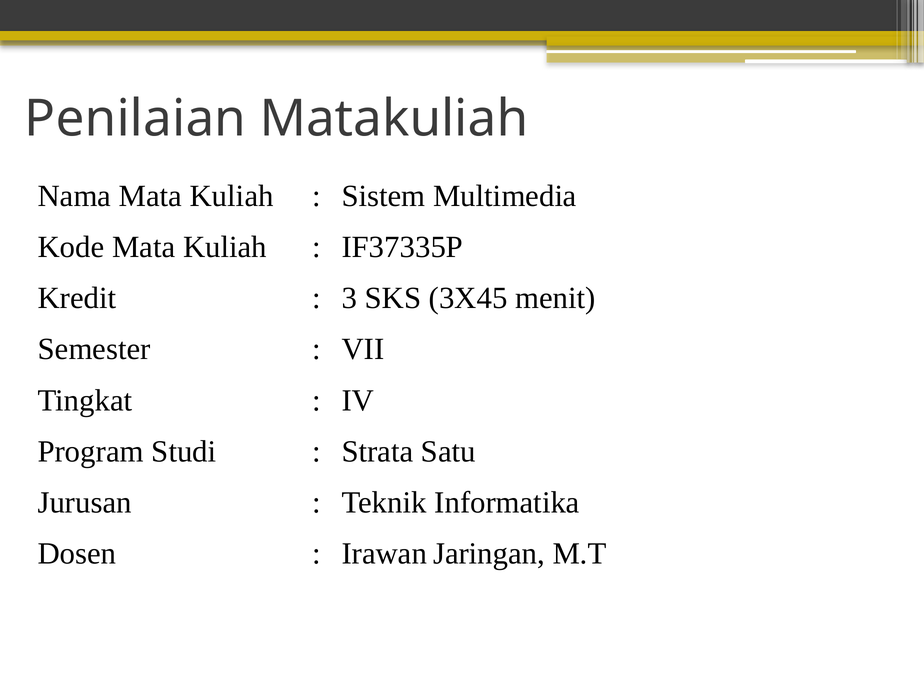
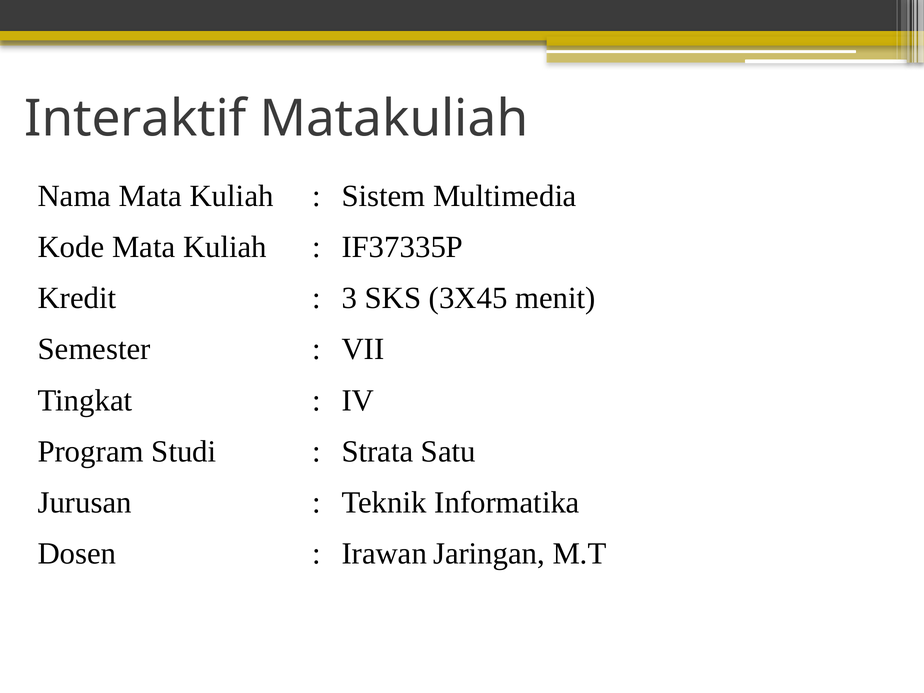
Penilaian: Penilaian -> Interaktif
